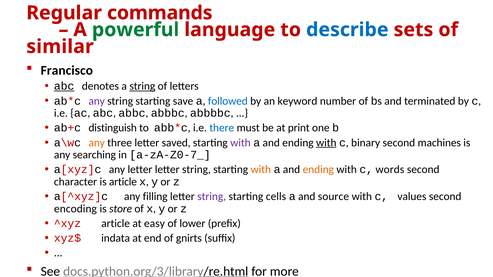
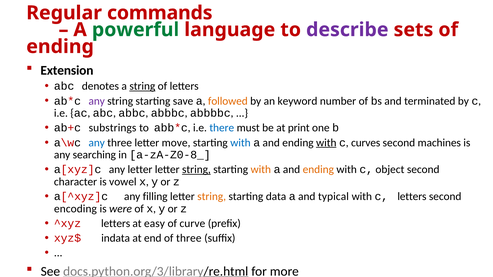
describe colour: blue -> purple
similar at (60, 47): similar -> ending
Francisco: Francisco -> Extension
abc at (64, 86) underline: present -> none
followed colour: blue -> orange
distinguish: distinguish -> substrings
any at (97, 143) colour: orange -> blue
saved: saved -> move
with at (240, 143) colour: purple -> blue
binary: binary -> curves
a-zA-Z0-7_: a-zA-Z0-7_ -> a-zA-Z0-8_
string at (196, 170) underline: none -> present
words: words -> object
is article: article -> vowel
string at (212, 197) colour: purple -> orange
cells: cells -> data
source: source -> typical
c values: values -> letters
store: store -> were
^xyz article: article -> letters
lower: lower -> curve
of gnirts: gnirts -> three
